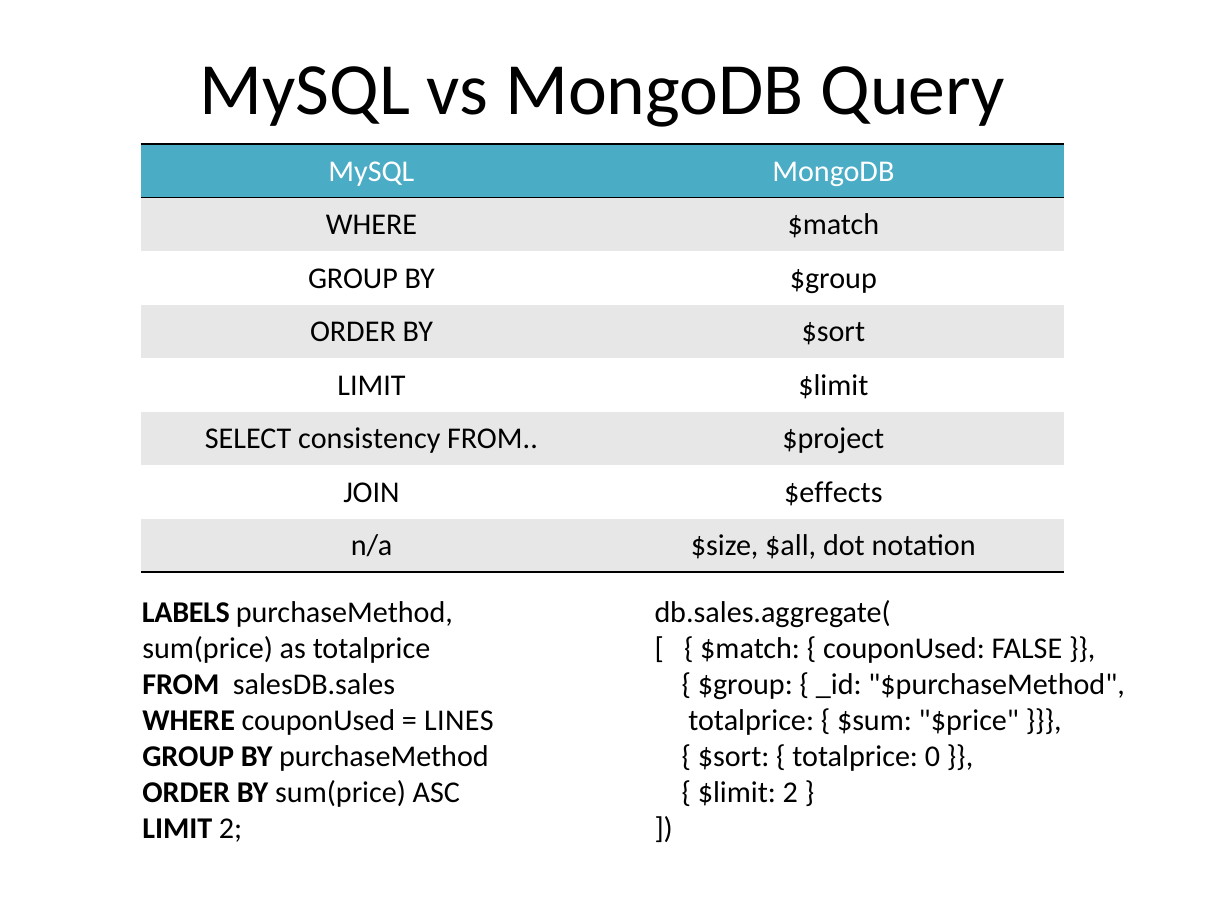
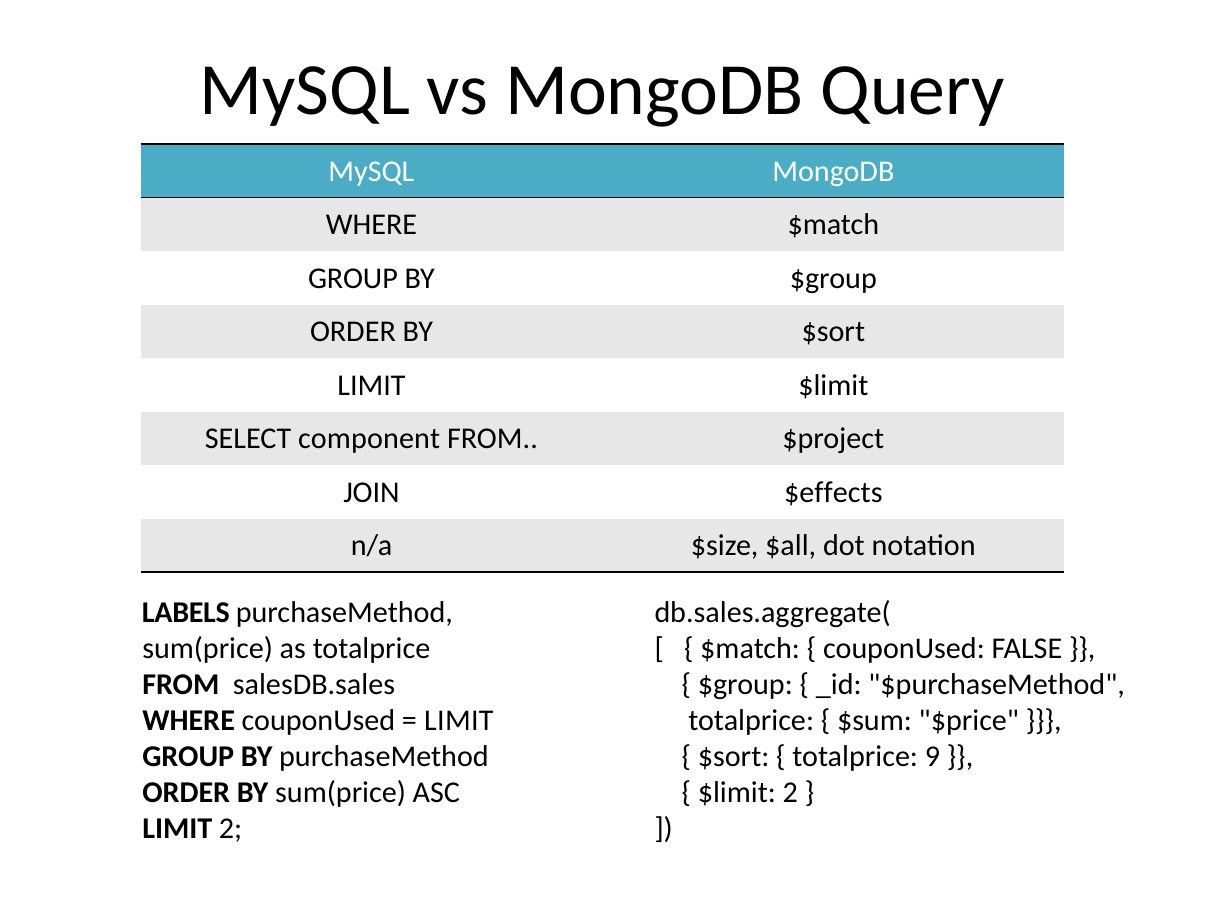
consistency: consistency -> component
LINES at (459, 720): LINES -> LIMIT
0: 0 -> 9
